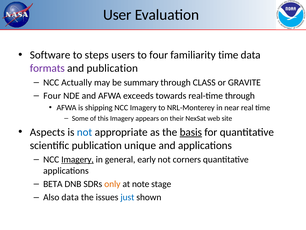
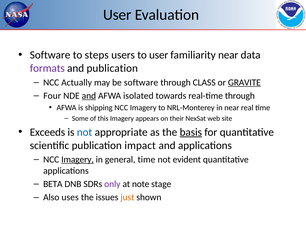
to four: four -> user
familiarity time: time -> near
be summary: summary -> software
GRAVITE underline: none -> present
and at (89, 95) underline: none -> present
exceeds: exceeds -> isolated
Aspects: Aspects -> Exceeds
unique: unique -> impact
general early: early -> time
corners: corners -> evident
only colour: orange -> purple
Also data: data -> uses
just colour: blue -> orange
